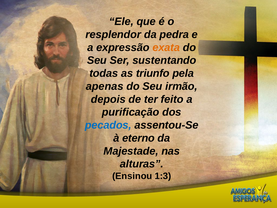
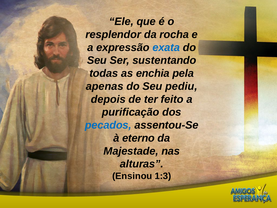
pedra: pedra -> rocha
exata colour: orange -> blue
triunfo: triunfo -> enchia
irmão: irmão -> pediu
